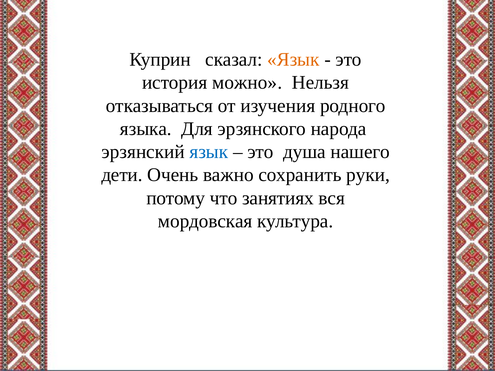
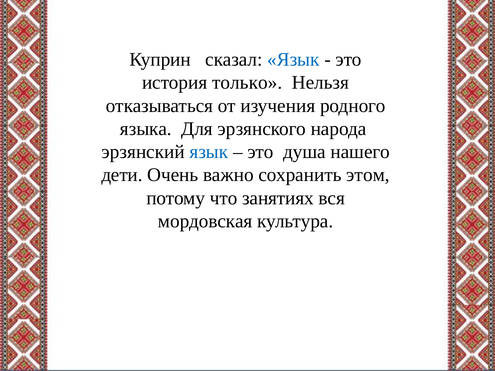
Язык at (293, 59) colour: orange -> blue
можно: можно -> только
руки: руки -> этом
